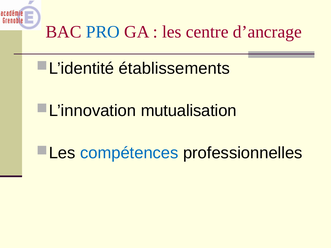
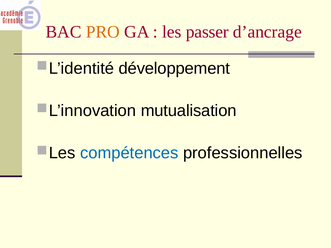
PRO colour: blue -> orange
centre: centre -> passer
établissements: établissements -> développement
